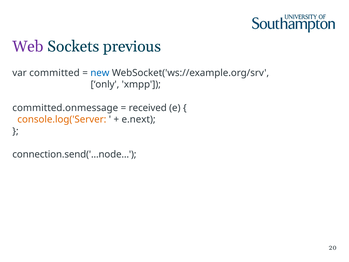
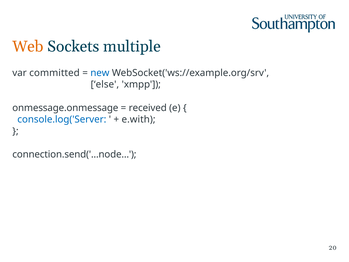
Web colour: purple -> orange
previous: previous -> multiple
only: only -> else
committed.onmessage: committed.onmessage -> onmessage.onmessage
console.log('Server colour: orange -> blue
e.next: e.next -> e.with
